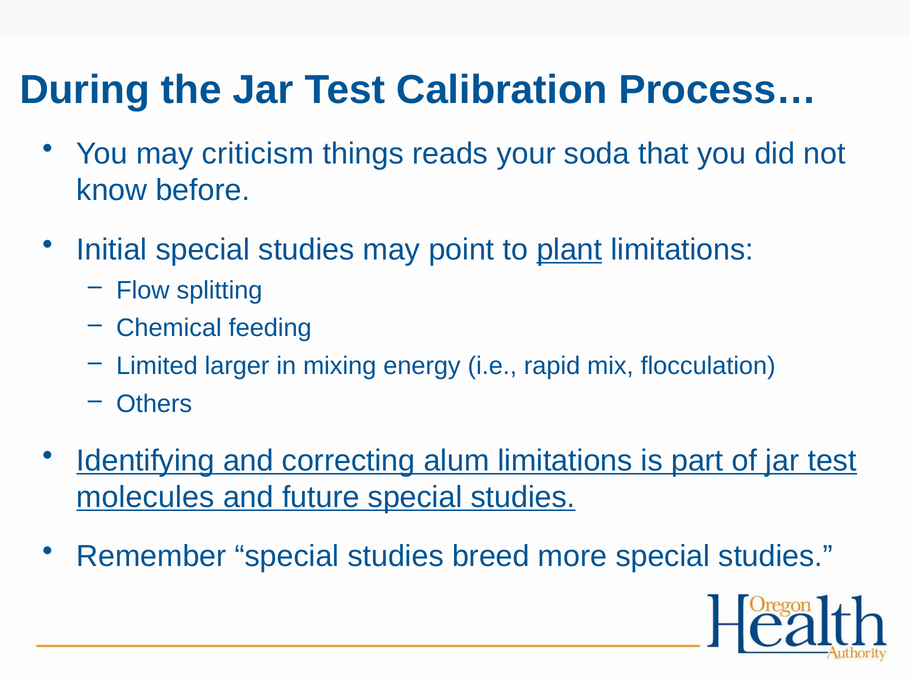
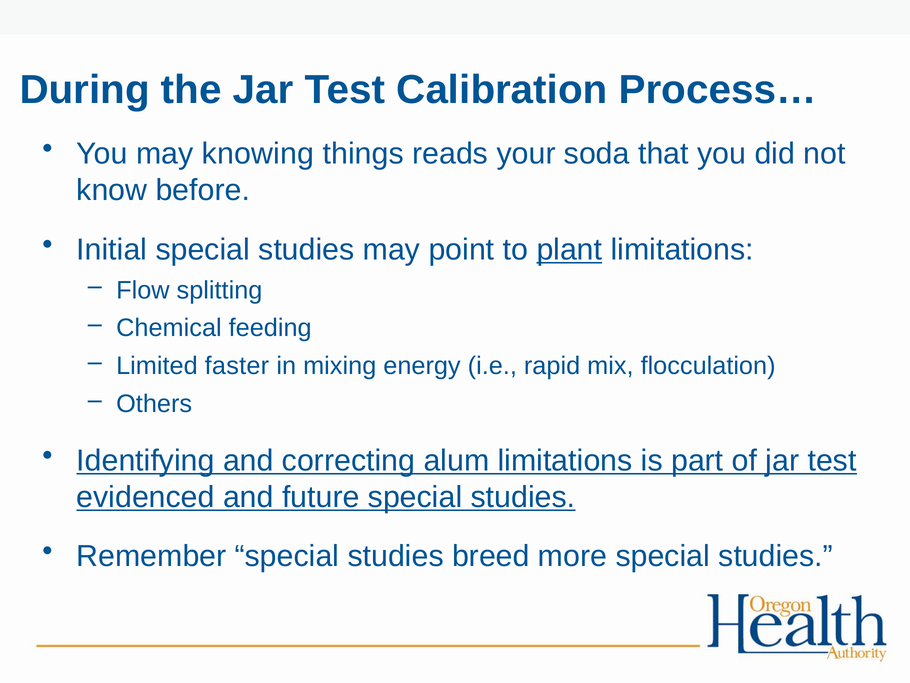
criticism: criticism -> knowing
larger: larger -> faster
molecules: molecules -> evidenced
